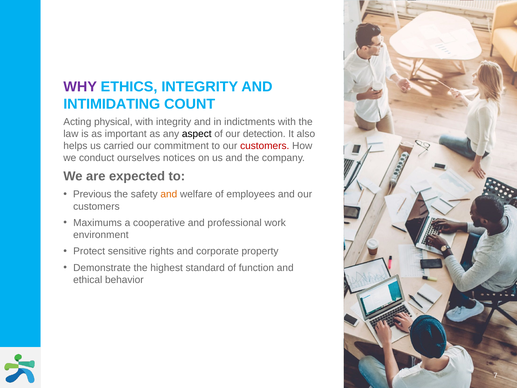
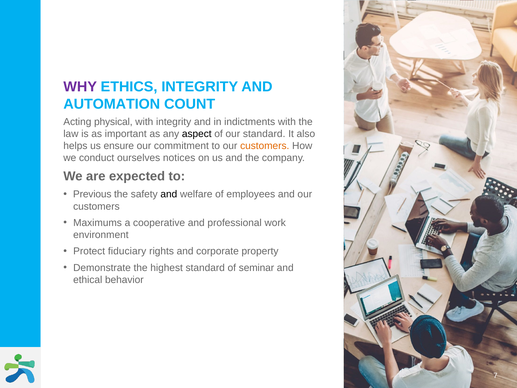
INTIMIDATING: INTIMIDATING -> AUTOMATION
our detection: detection -> standard
carried: carried -> ensure
customers at (265, 146) colour: red -> orange
and at (169, 194) colour: orange -> black
sensitive: sensitive -> fiduciary
function: function -> seminar
